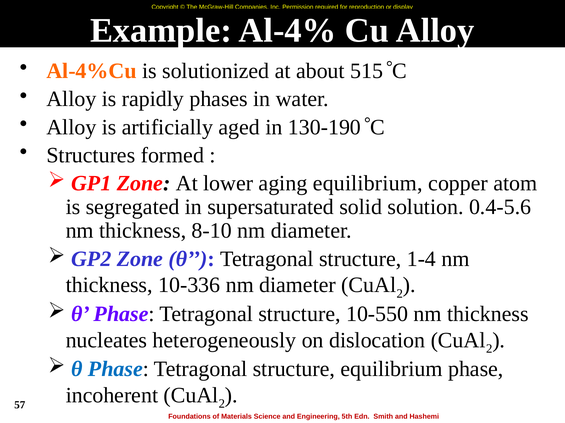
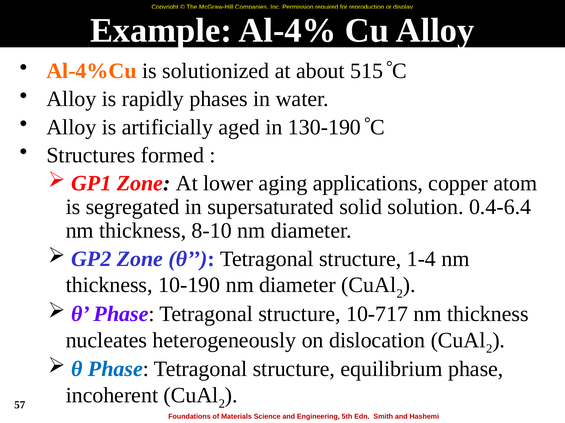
aging equilibrium: equilibrium -> applications
0.4-5.6: 0.4-5.6 -> 0.4-6.4
10-336: 10-336 -> 10-190
10-550: 10-550 -> 10-717
